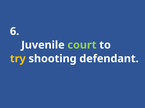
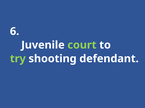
try colour: yellow -> light green
